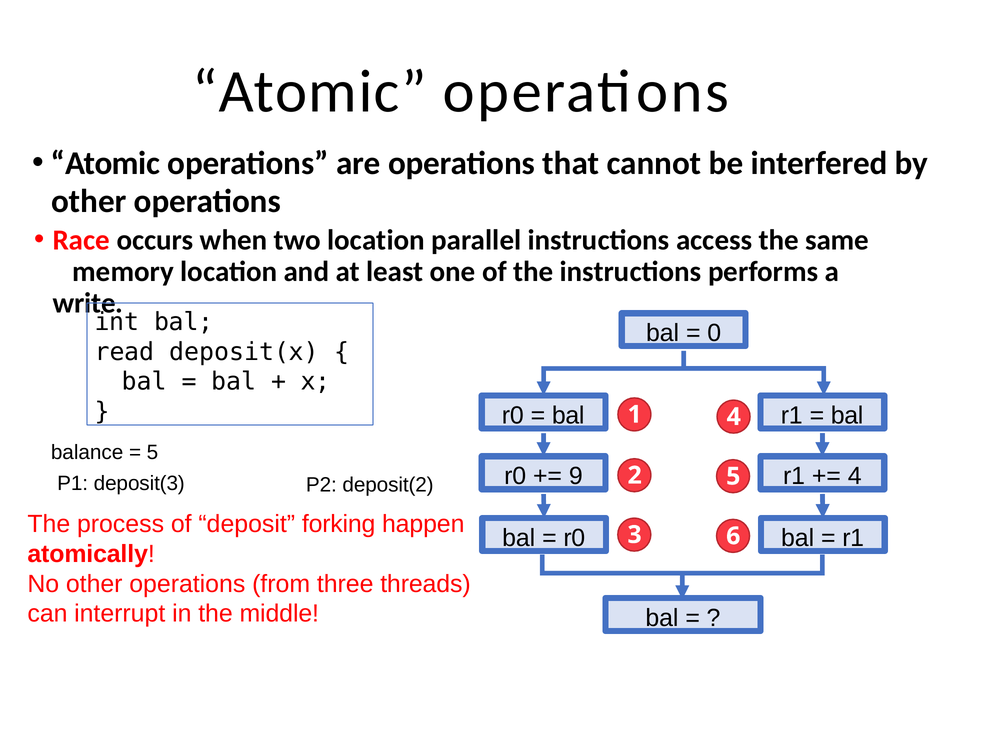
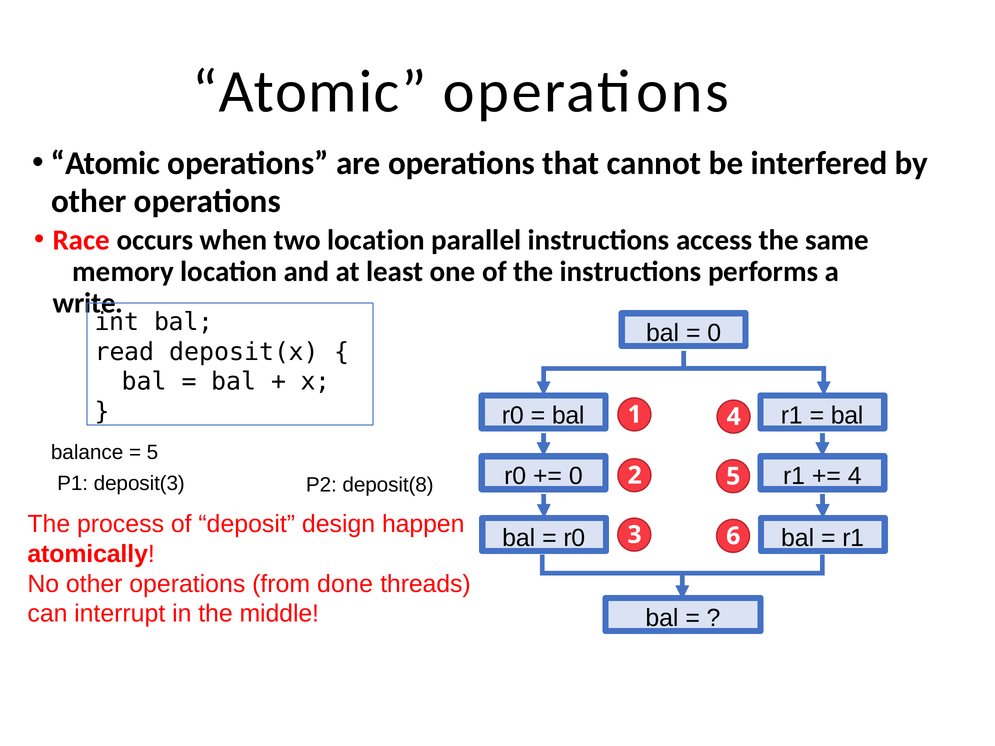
9 at (576, 476): 9 -> 0
deposit(2: deposit(2 -> deposit(8
forking: forking -> design
three: three -> done
